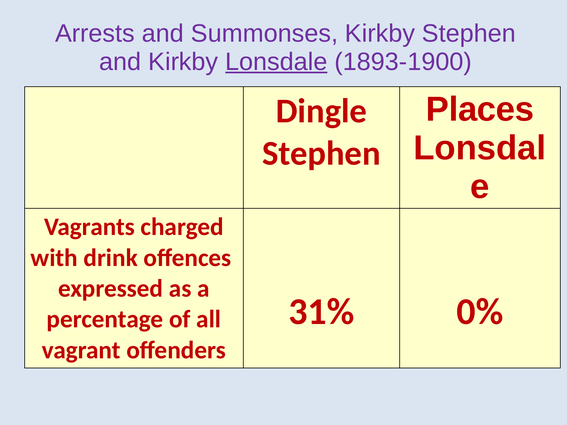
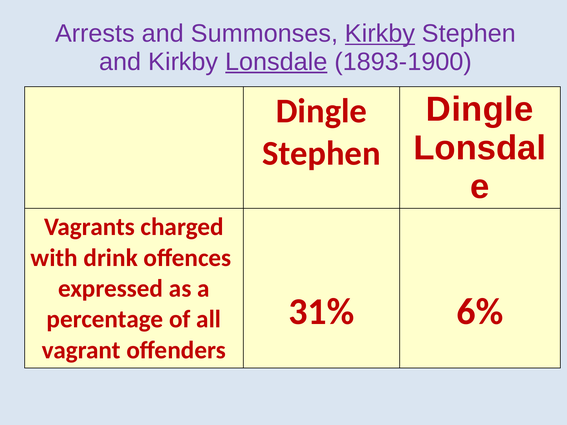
Kirkby at (380, 34) underline: none -> present
Places at (480, 109): Places -> Dingle
0%: 0% -> 6%
